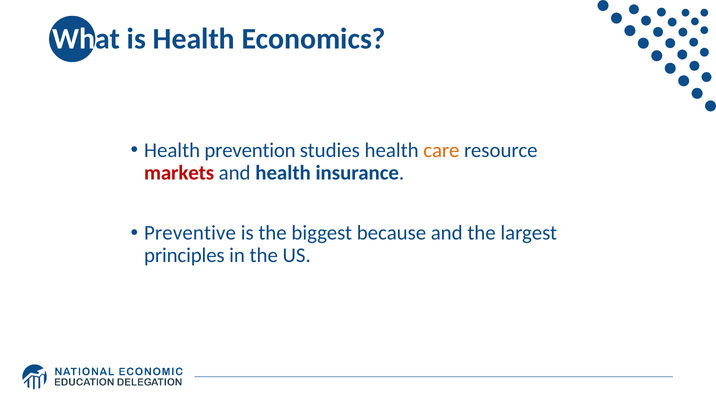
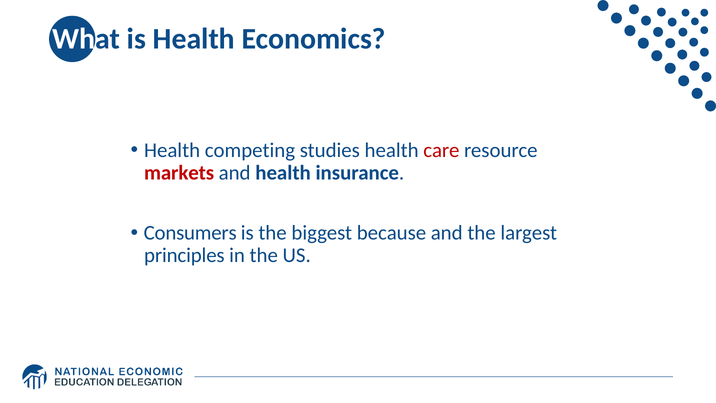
prevention: prevention -> competing
care colour: orange -> red
Preventive: Preventive -> Consumers
